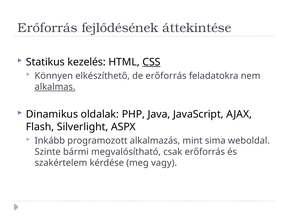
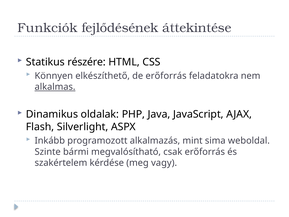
Erőforrás at (47, 28): Erőforrás -> Funkciók
kezelés: kezelés -> részére
CSS underline: present -> none
